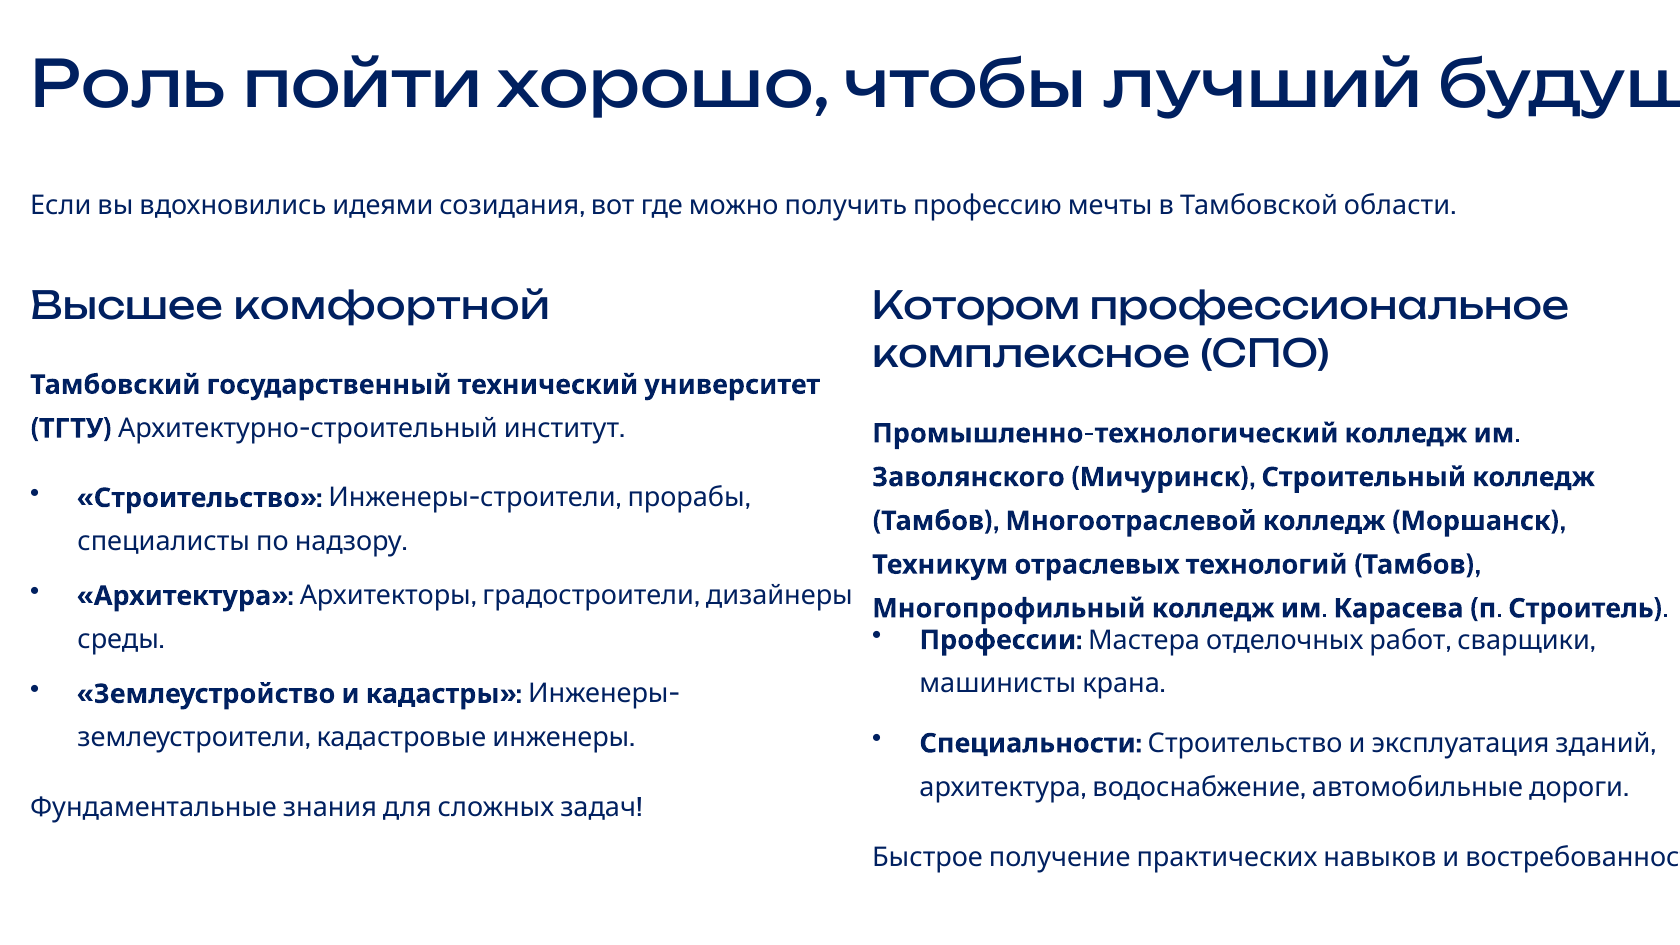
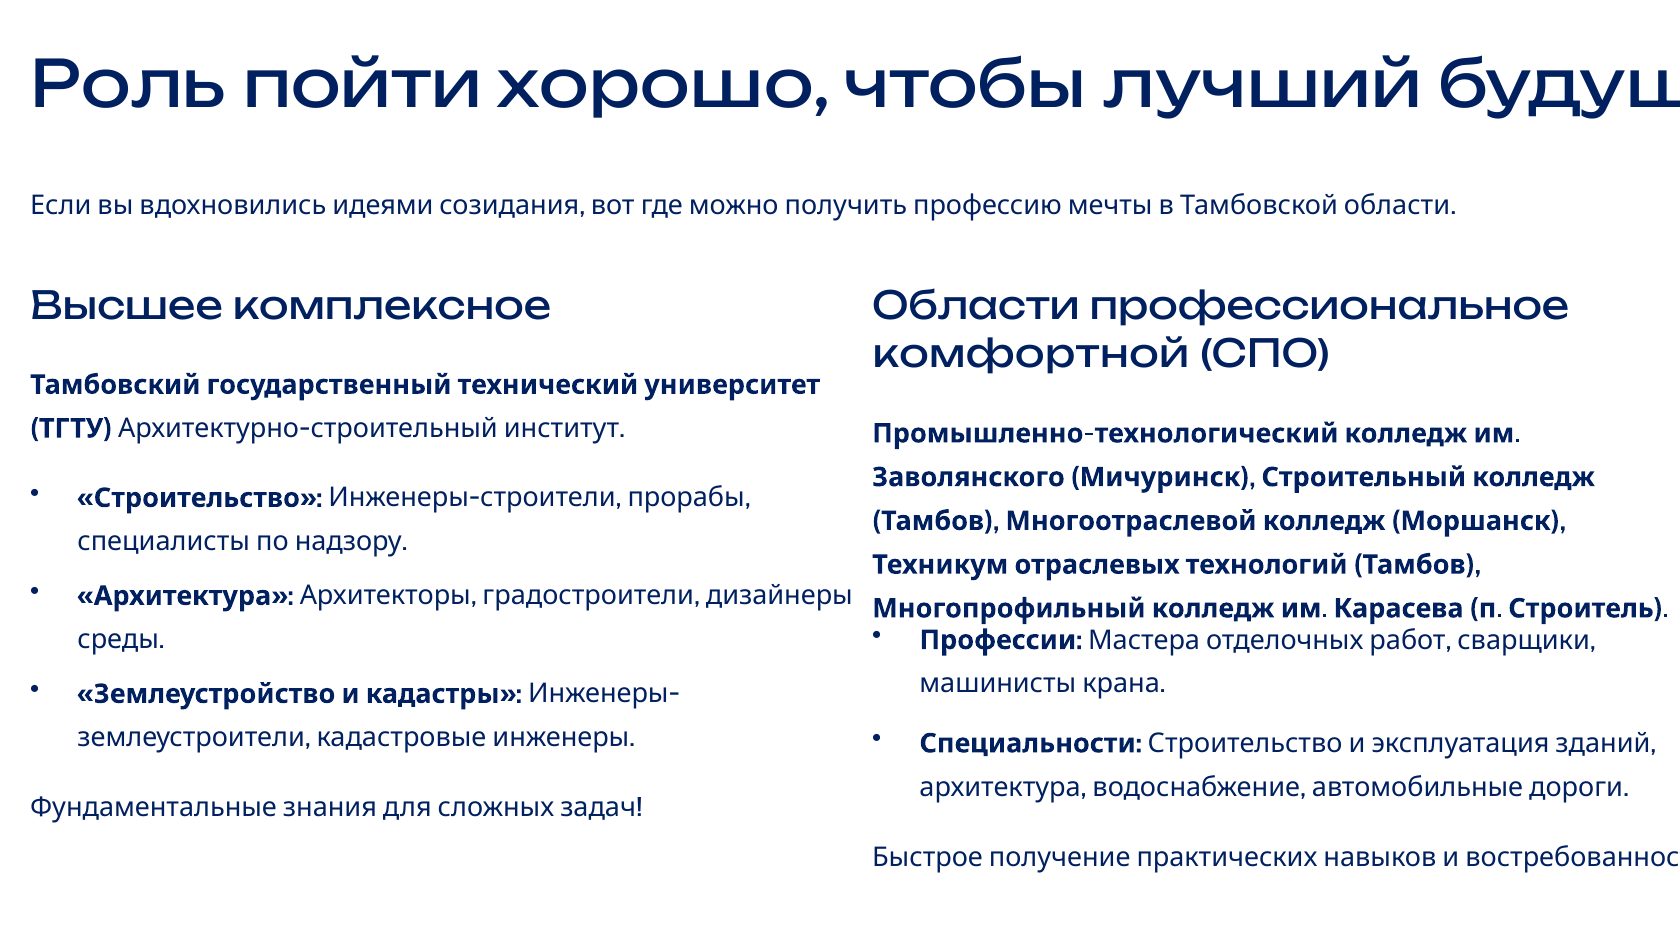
комфортной: комфортной -> комплексное
Котором: Котором -> Области
комплексное: комплексное -> комфортной
